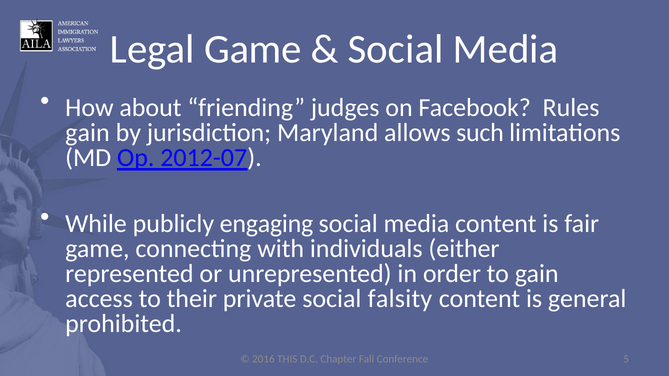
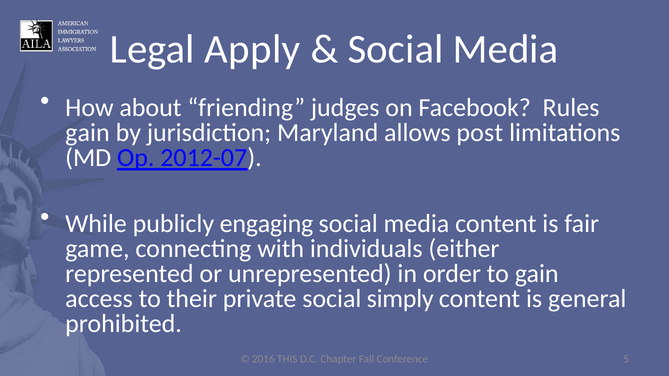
Legal Game: Game -> Apply
such: such -> post
falsity: falsity -> simply
